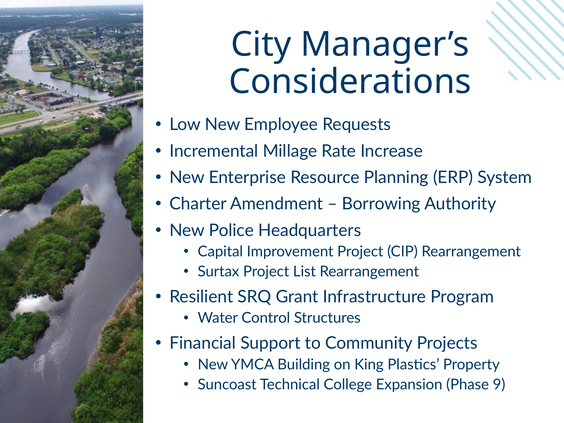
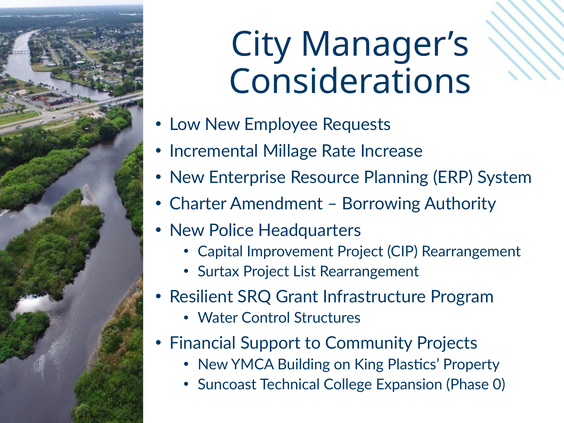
9: 9 -> 0
